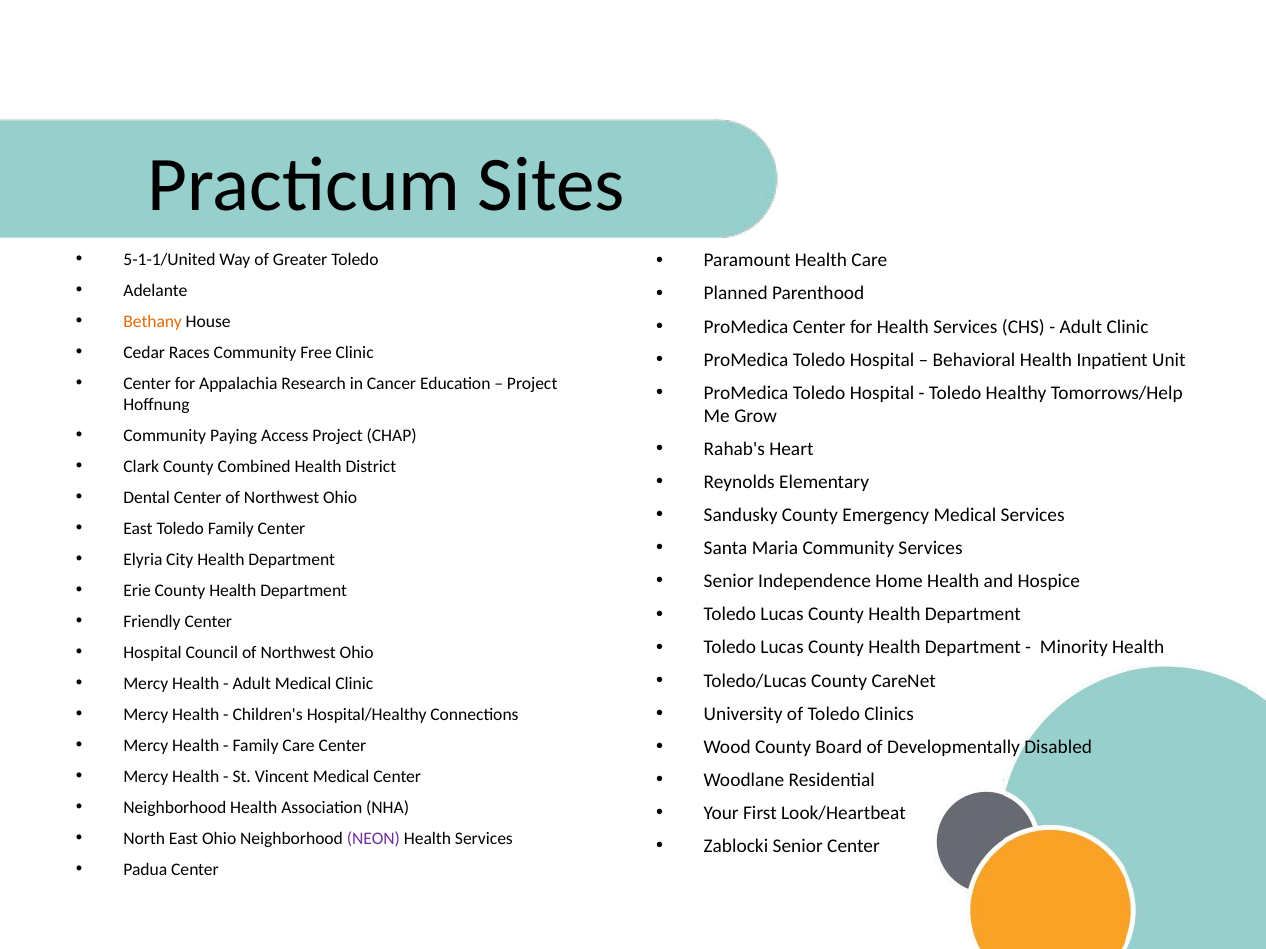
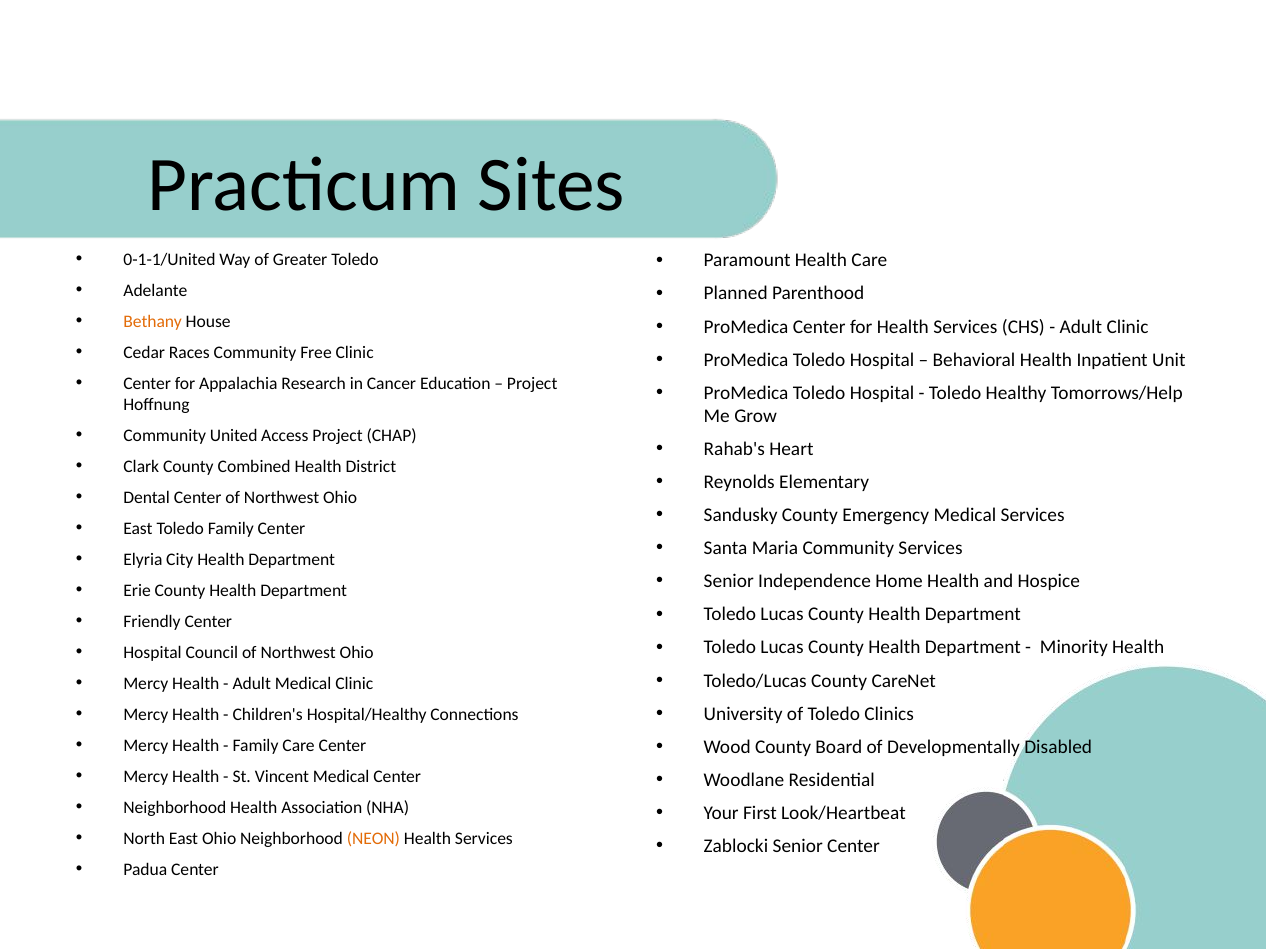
5-1-1/United: 5-1-1/United -> 0-1-1/United
Paying: Paying -> United
NEON colour: purple -> orange
